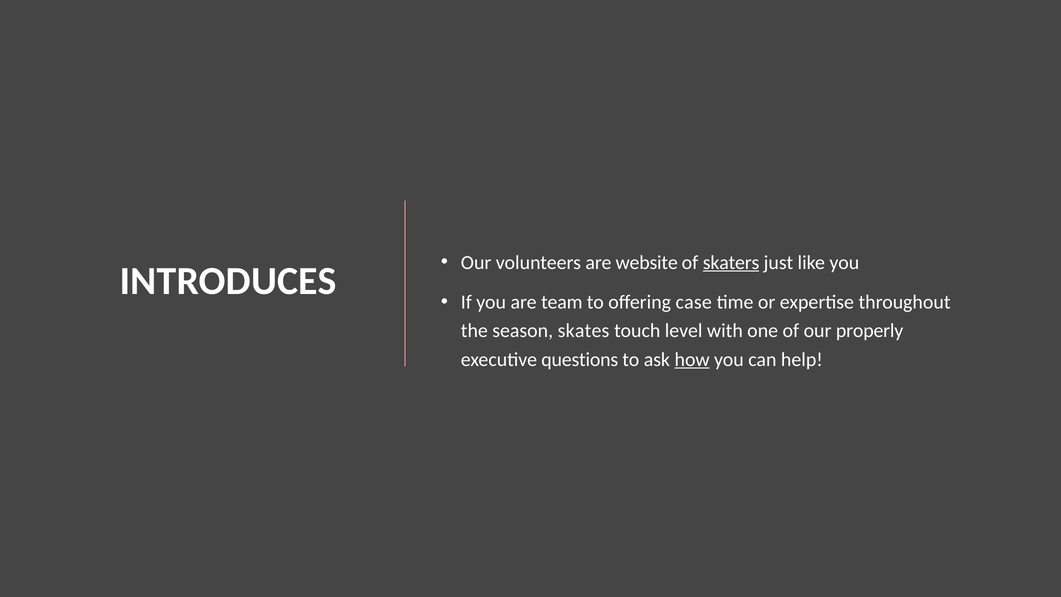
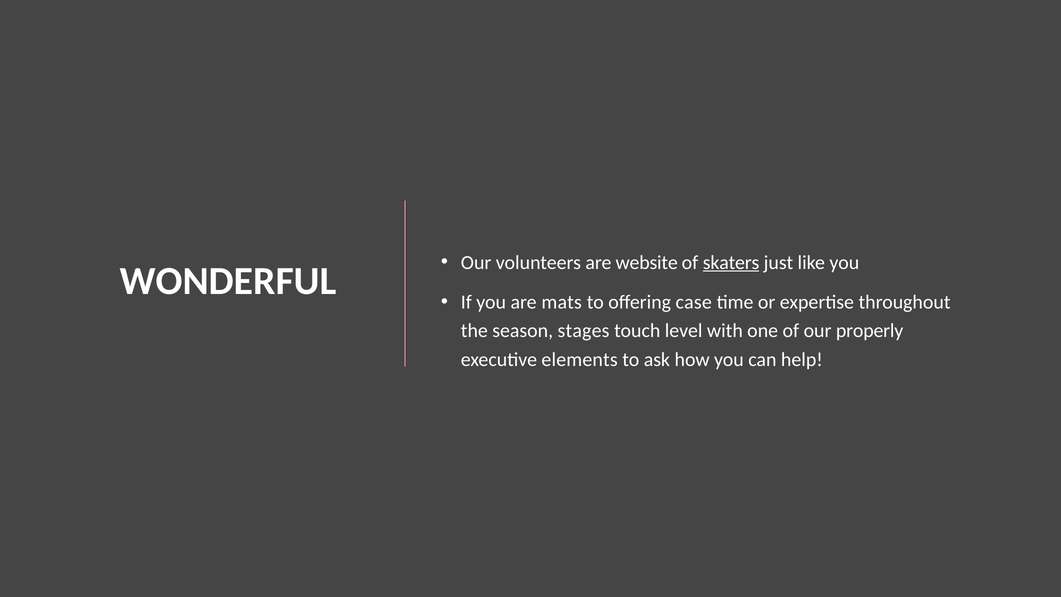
INTRODUCES: INTRODUCES -> WONDERFUL
team: team -> mats
skates: skates -> stages
questions: questions -> elements
how underline: present -> none
